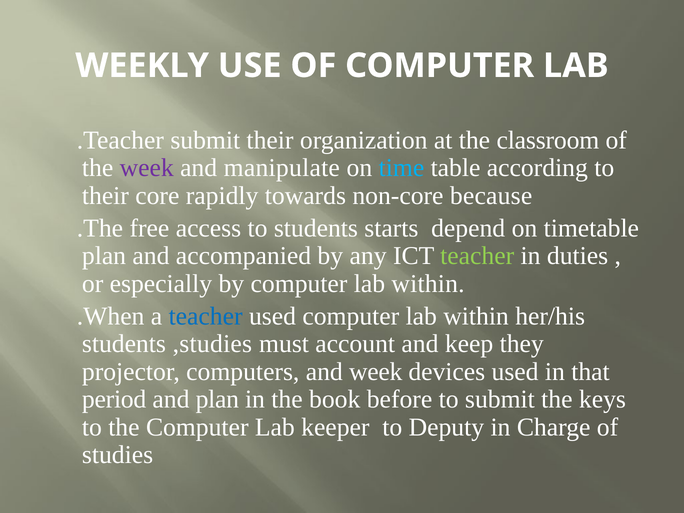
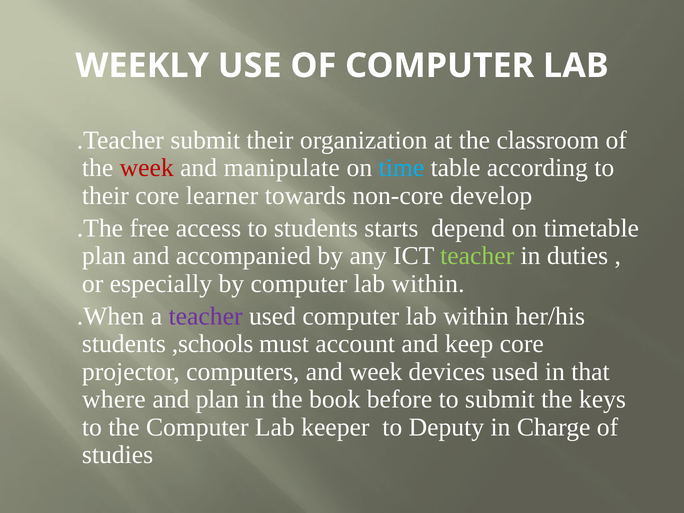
week at (147, 168) colour: purple -> red
rapidly: rapidly -> learner
because: because -> develop
teacher at (206, 316) colour: blue -> purple
,studies: ,studies -> ,schools
keep they: they -> core
period: period -> where
